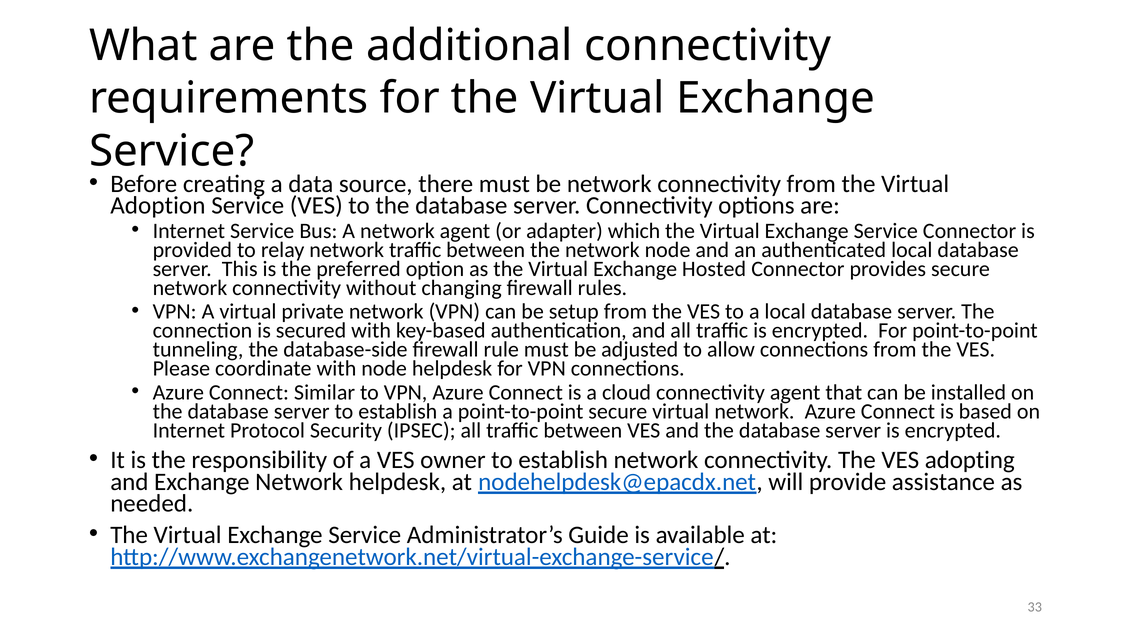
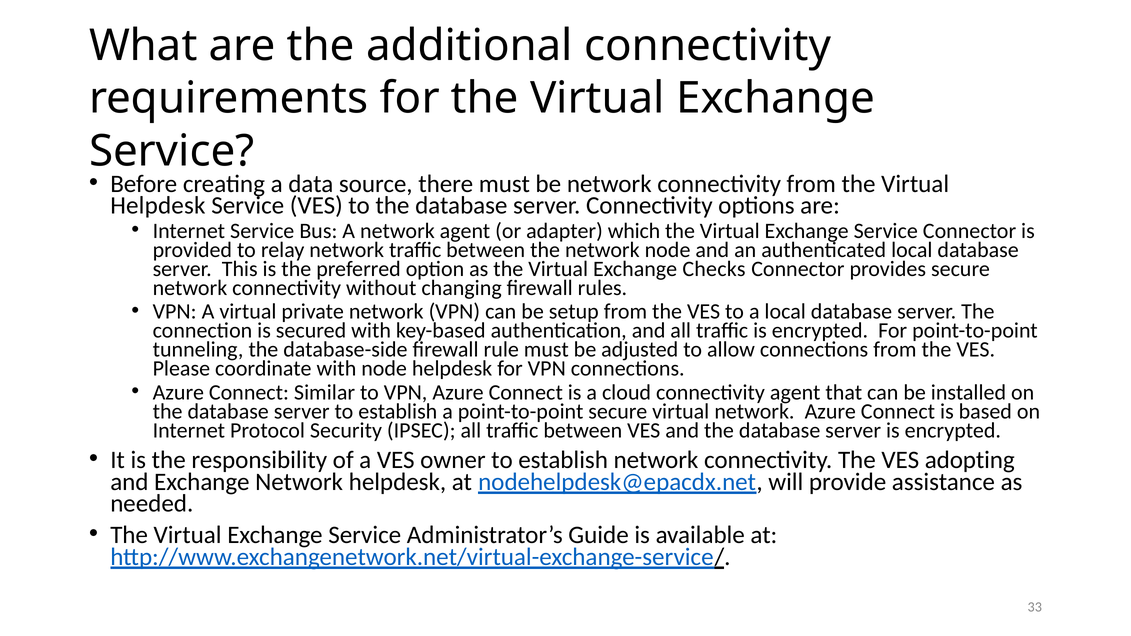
Adoption at (158, 206): Adoption -> Helpdesk
Hosted: Hosted -> Checks
